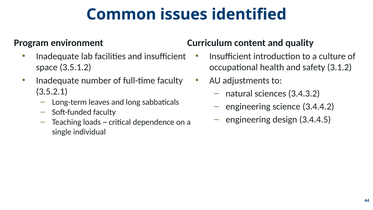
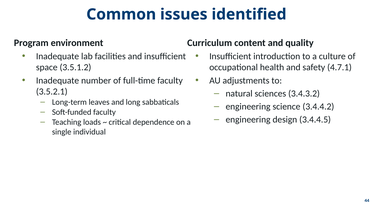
3.1.2: 3.1.2 -> 4.7.1
